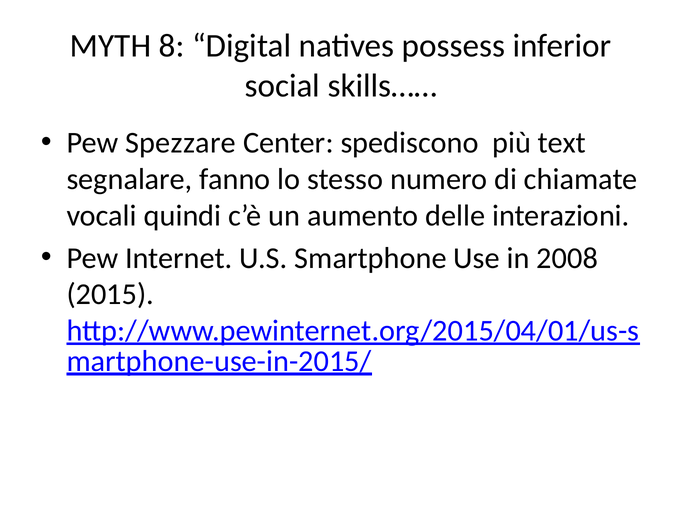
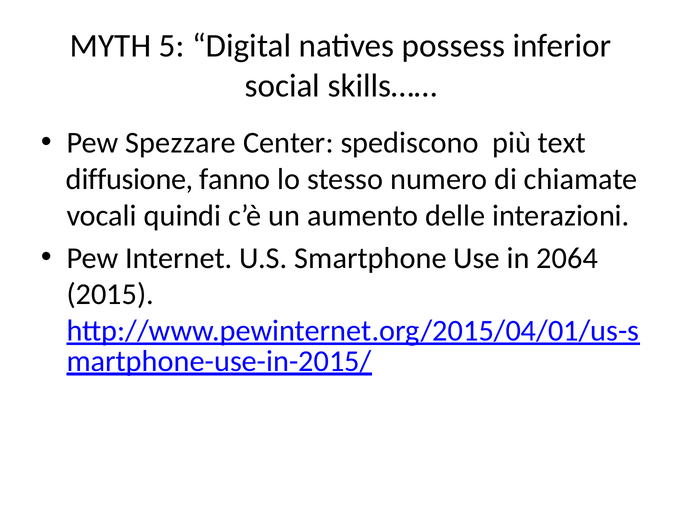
8: 8 -> 5
segnalare: segnalare -> diffusione
2008: 2008 -> 2064
